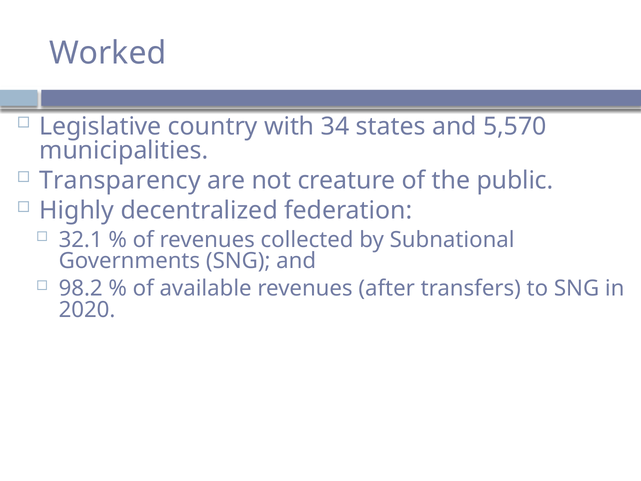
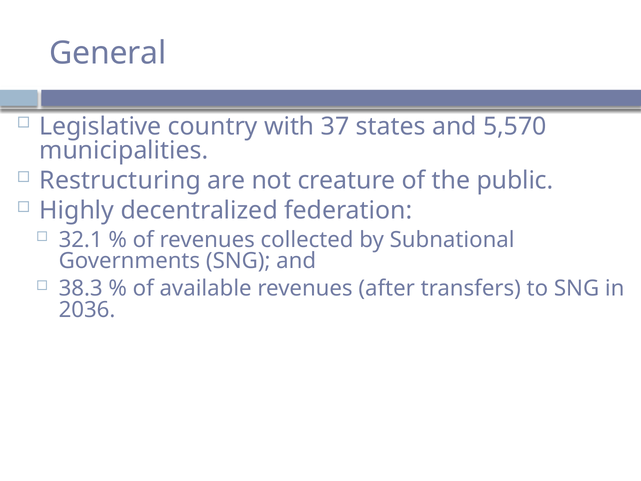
Worked: Worked -> General
34: 34 -> 37
Transparency: Transparency -> Restructuring
98.2: 98.2 -> 38.3
2020: 2020 -> 2036
